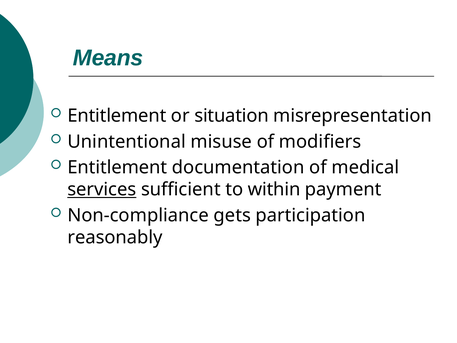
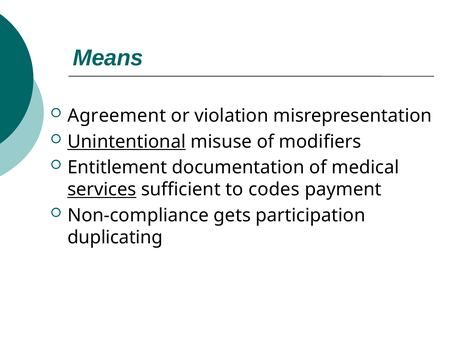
Entitlement at (117, 116): Entitlement -> Agreement
situation: situation -> violation
Unintentional underline: none -> present
within: within -> codes
reasonably: reasonably -> duplicating
